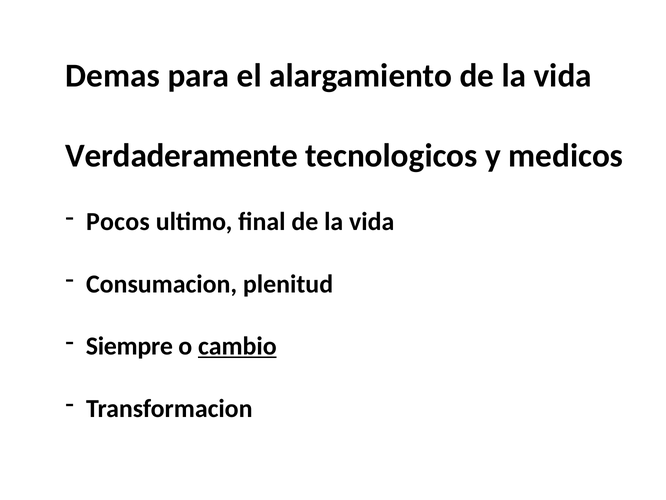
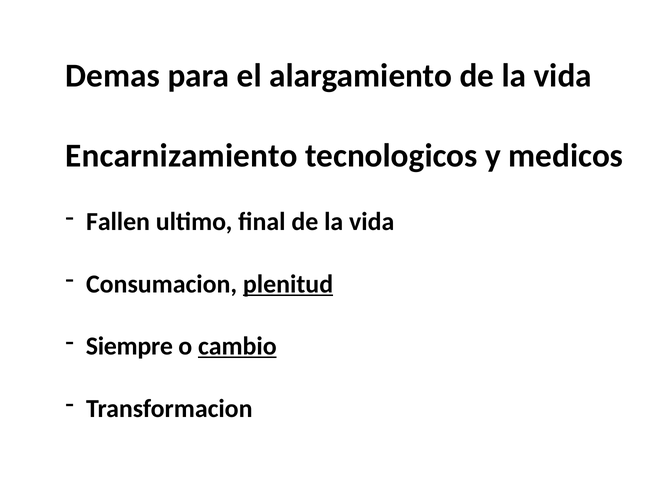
Verdaderamente: Verdaderamente -> Encarnizamiento
Pocos: Pocos -> Fallen
plenitud underline: none -> present
